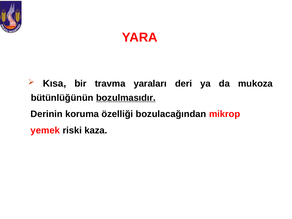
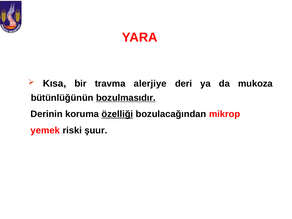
yaraları: yaraları -> alerjiye
özelliği underline: none -> present
kaza: kaza -> şuur
